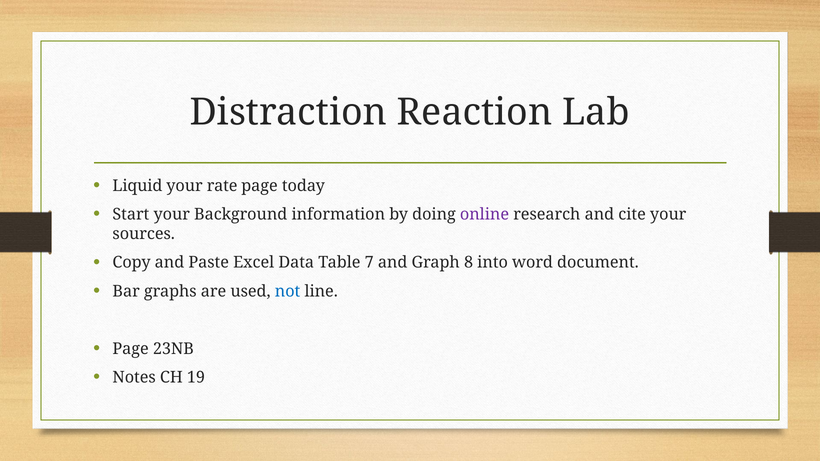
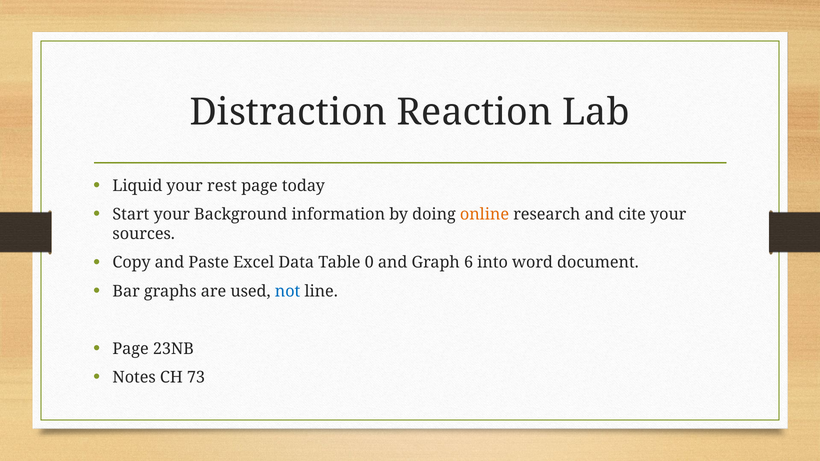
rate: rate -> rest
online colour: purple -> orange
7: 7 -> 0
8: 8 -> 6
19: 19 -> 73
